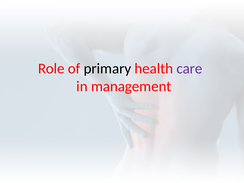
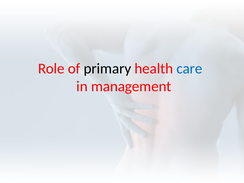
care colour: purple -> blue
